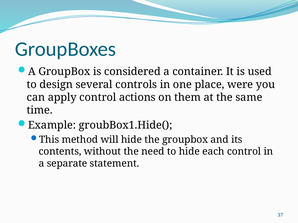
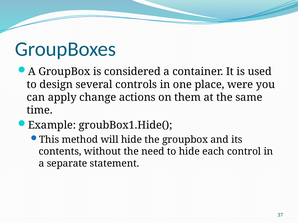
apply control: control -> change
